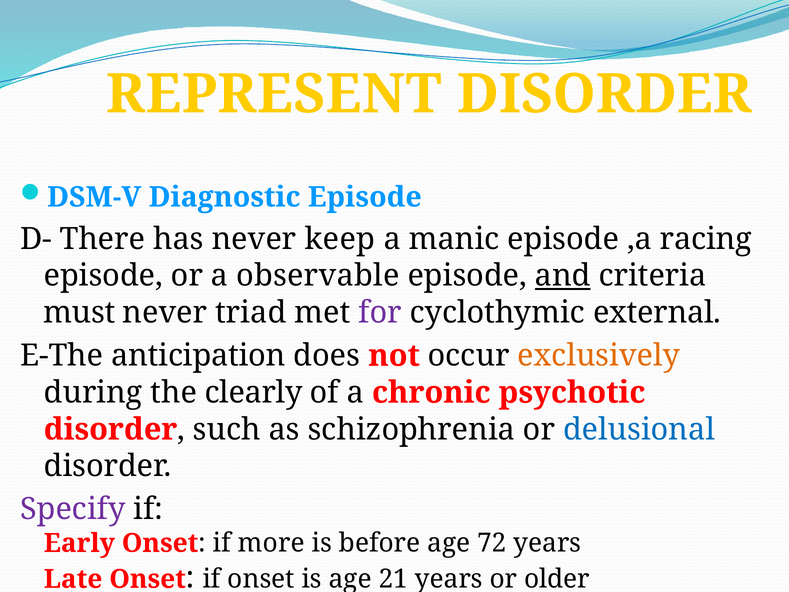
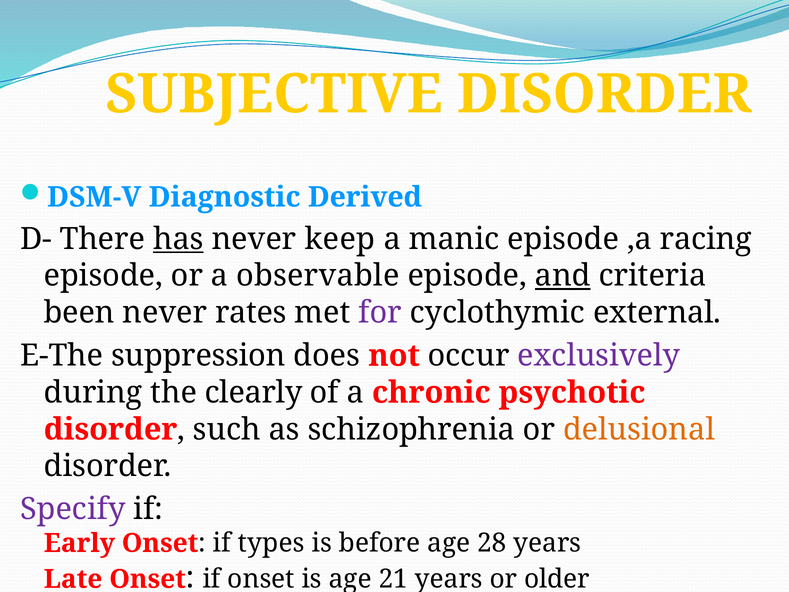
REPRESENT: REPRESENT -> SUBJECTIVE
Diagnostic Episode: Episode -> Derived
has underline: none -> present
must: must -> been
triad: triad -> rates
anticipation: anticipation -> suppression
exclusively colour: orange -> purple
delusional colour: blue -> orange
more: more -> types
72: 72 -> 28
